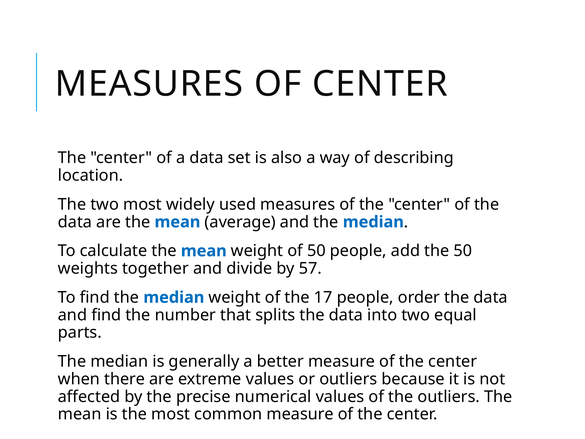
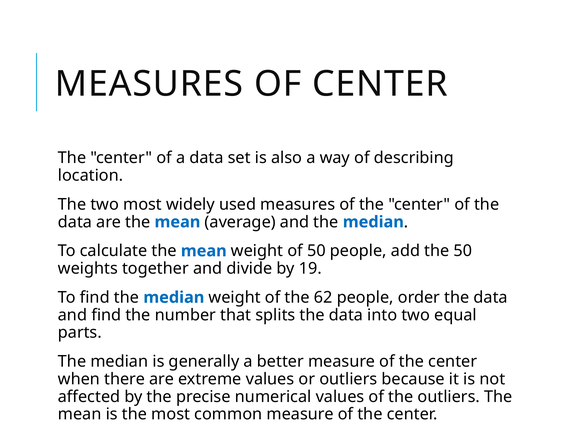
57: 57 -> 19
17: 17 -> 62
